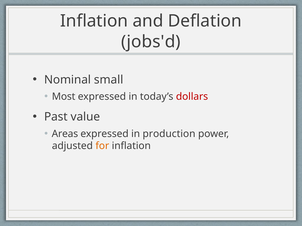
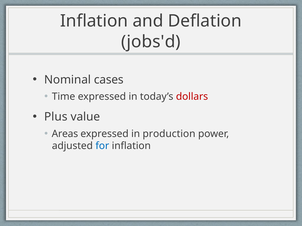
small: small -> cases
Most: Most -> Time
Past: Past -> Plus
for colour: orange -> blue
